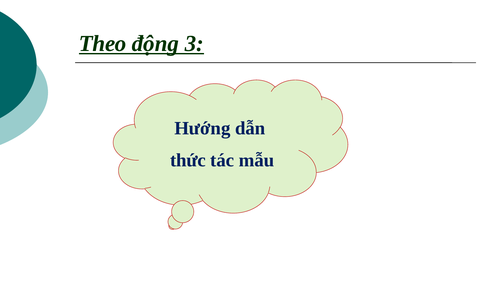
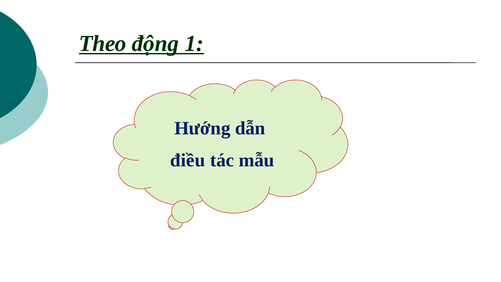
3: 3 -> 1
thức: thức -> điều
